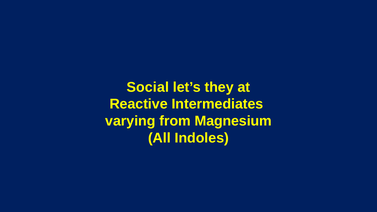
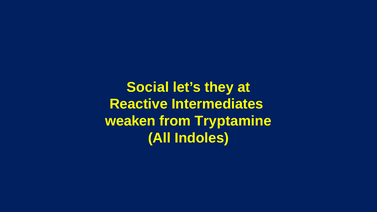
varying: varying -> weaken
Magnesium: Magnesium -> Tryptamine
